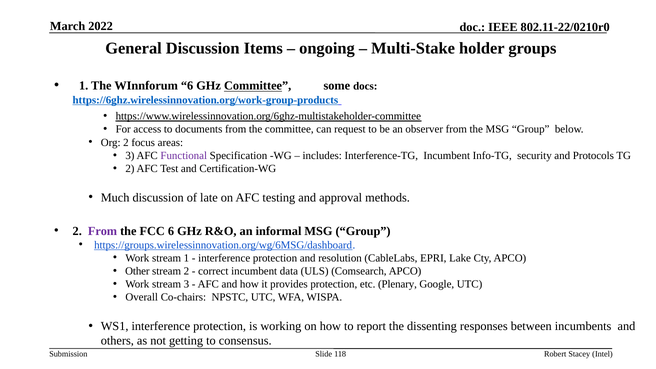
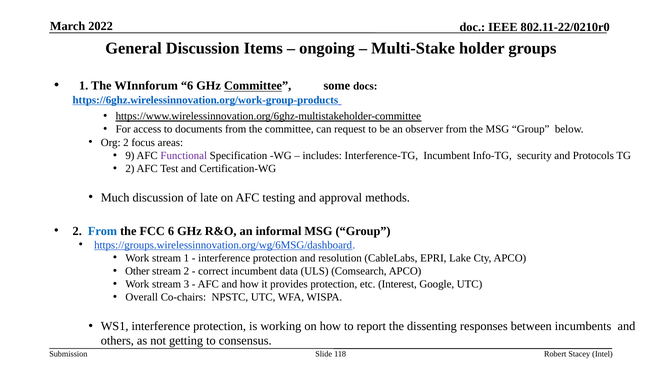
3 at (130, 156): 3 -> 9
From at (103, 231) colour: purple -> blue
Plenary: Plenary -> Interest
